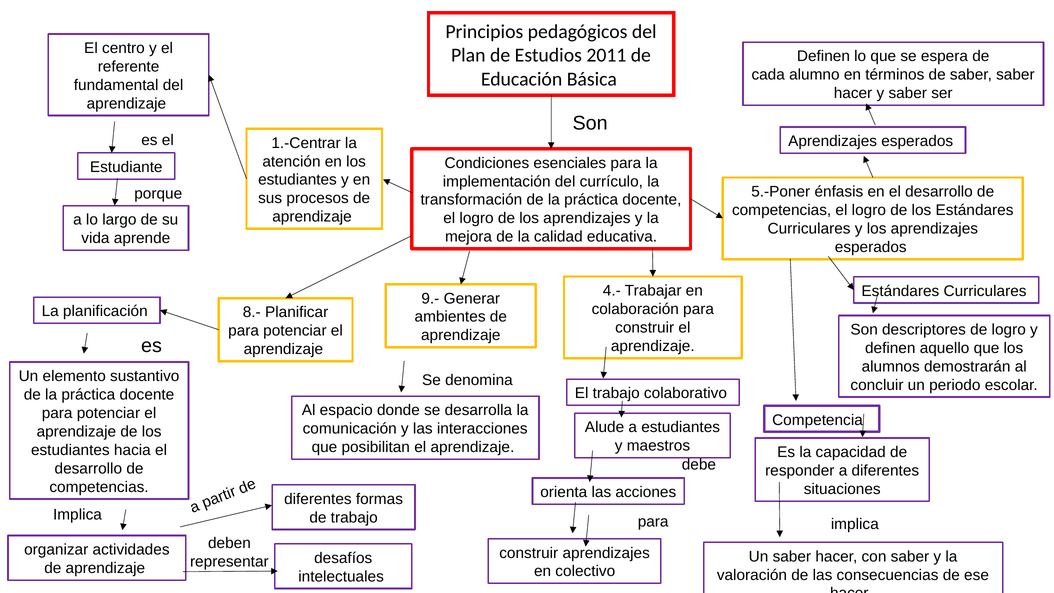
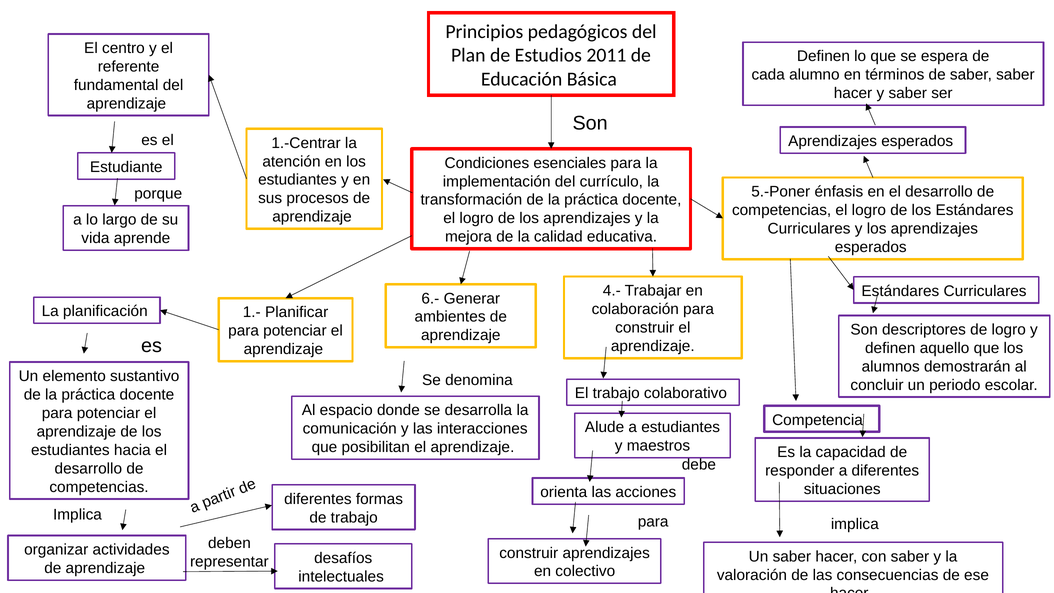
9.-: 9.- -> 6.-
8.-: 8.- -> 1.-
